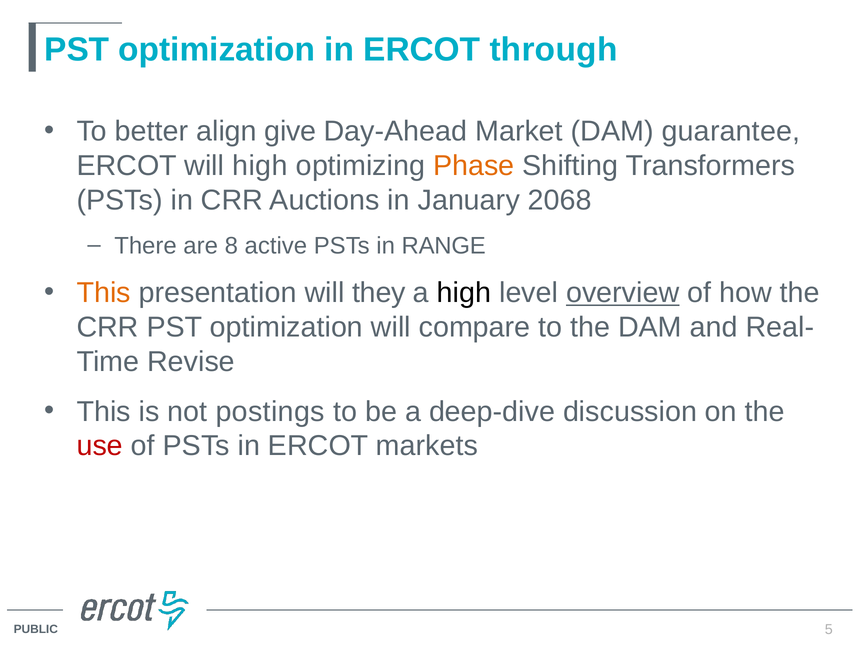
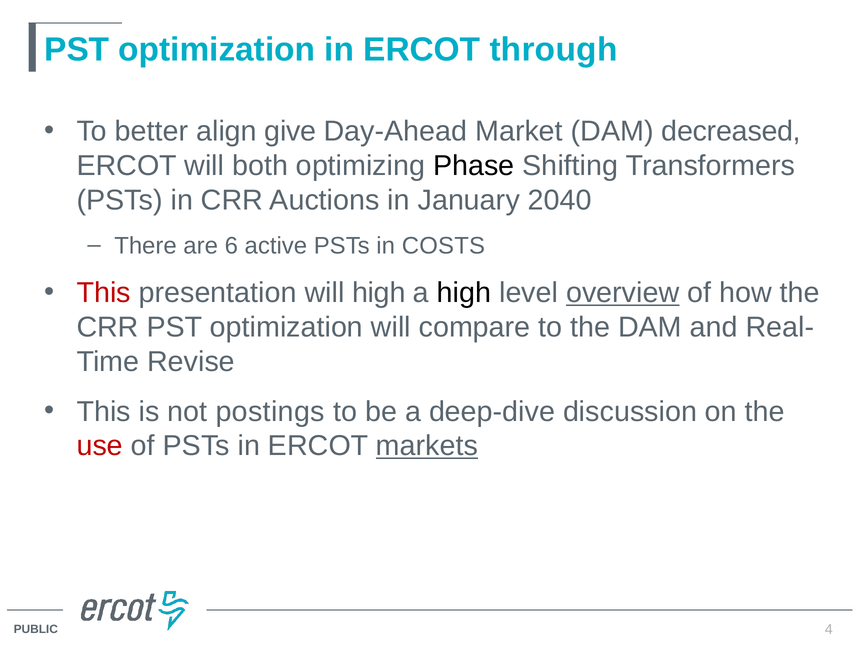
guarantee: guarantee -> decreased
will high: high -> both
Phase colour: orange -> black
2068: 2068 -> 2040
8: 8 -> 6
RANGE: RANGE -> COSTS
This at (104, 293) colour: orange -> red
will they: they -> high
markets underline: none -> present
5: 5 -> 4
